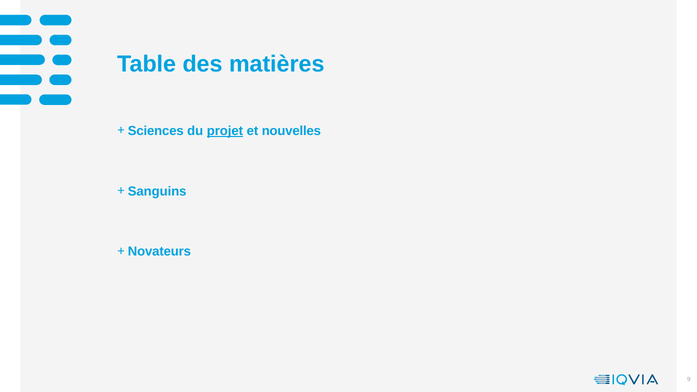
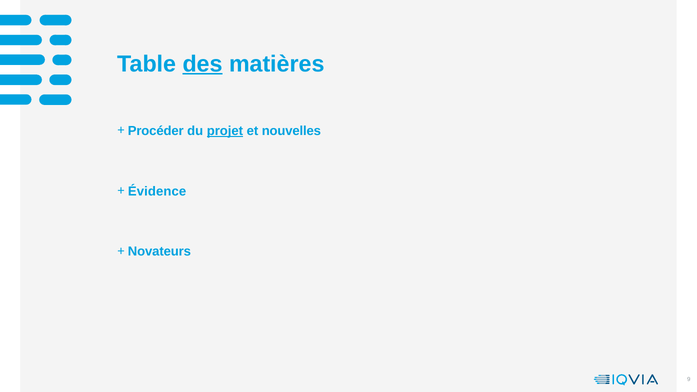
des underline: none -> present
Sciences: Sciences -> Procéder
Sanguins: Sanguins -> Évidence
